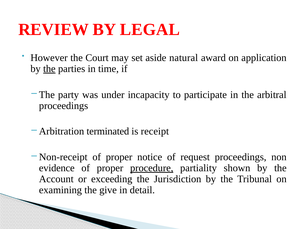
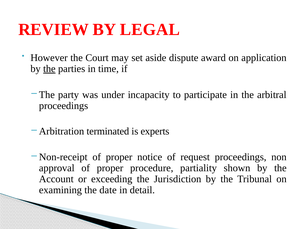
natural: natural -> dispute
receipt: receipt -> experts
evidence: evidence -> approval
procedure underline: present -> none
give: give -> date
